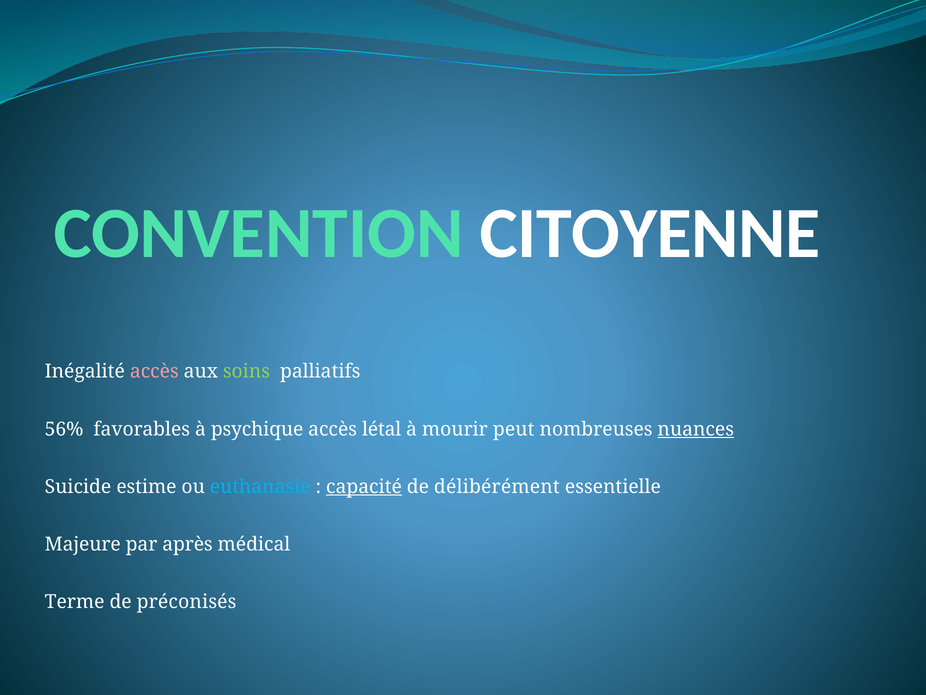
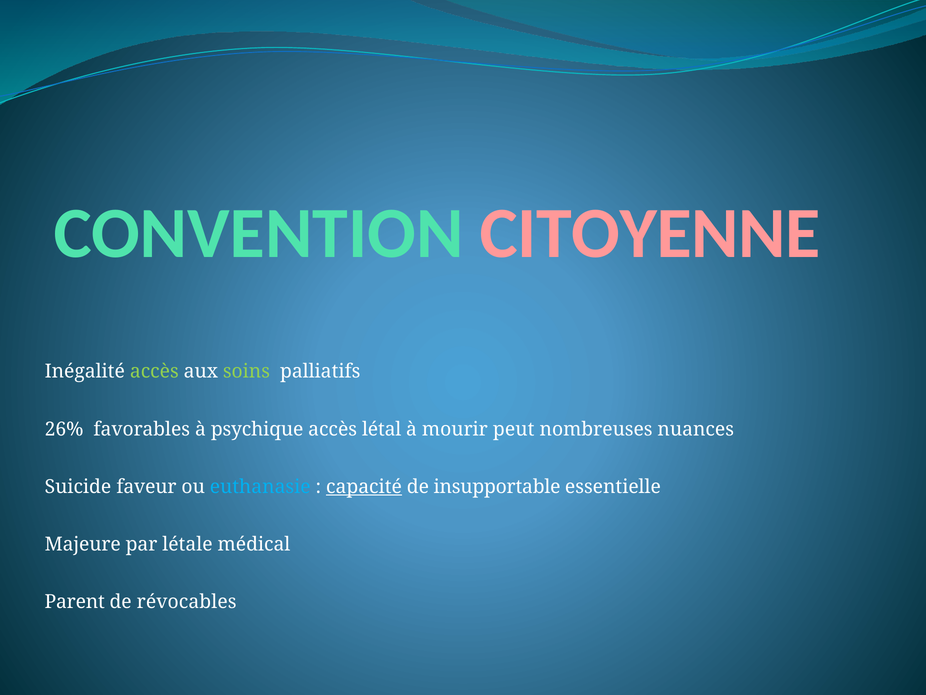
CITOYENNE colour: white -> pink
accès at (154, 371) colour: pink -> light green
56%: 56% -> 26%
nuances underline: present -> none
estime: estime -> faveur
délibérément: délibérément -> insupportable
après: après -> létale
Terme: Terme -> Parent
préconisés: préconisés -> révocables
